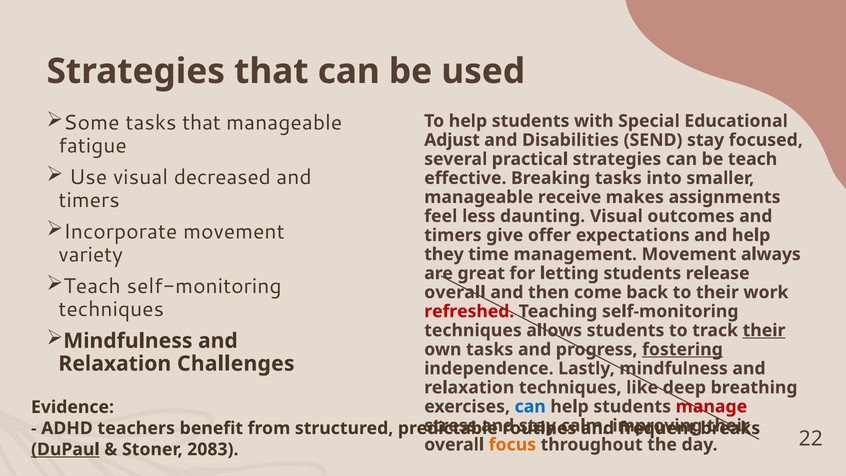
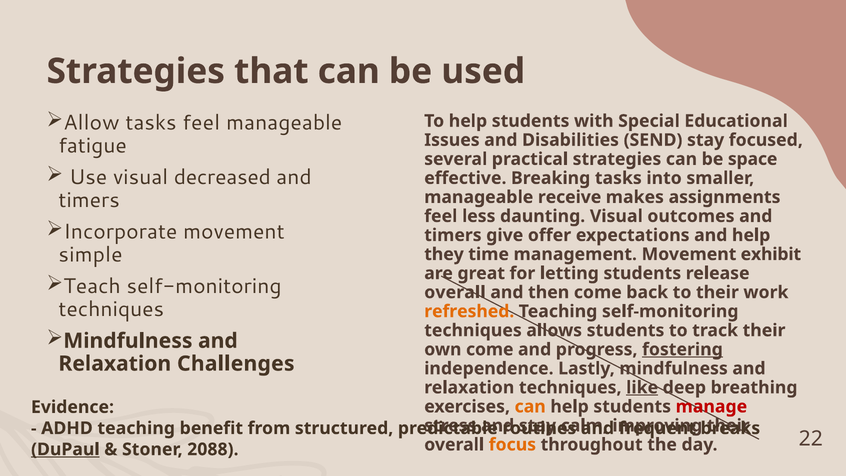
Some: Some -> Allow
tasks that: that -> feel
Adjust: Adjust -> Issues
be teach: teach -> space
variety: variety -> simple
always: always -> exhibit
refreshed colour: red -> orange
their at (764, 330) underline: present -> none
own tasks: tasks -> come
like underline: none -> present
can at (530, 406) colour: blue -> orange
ADHD teachers: teachers -> teaching
2083: 2083 -> 2088
